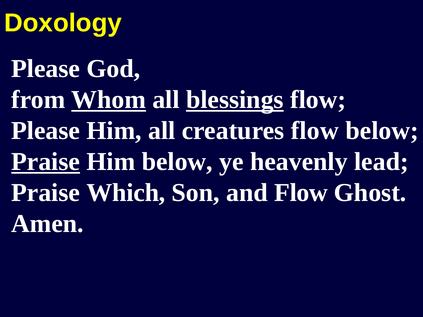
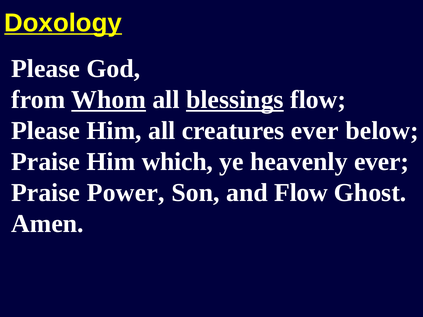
Doxology underline: none -> present
creatures flow: flow -> ever
Praise at (46, 162) underline: present -> none
Him below: below -> which
heavenly lead: lead -> ever
Which: Which -> Power
